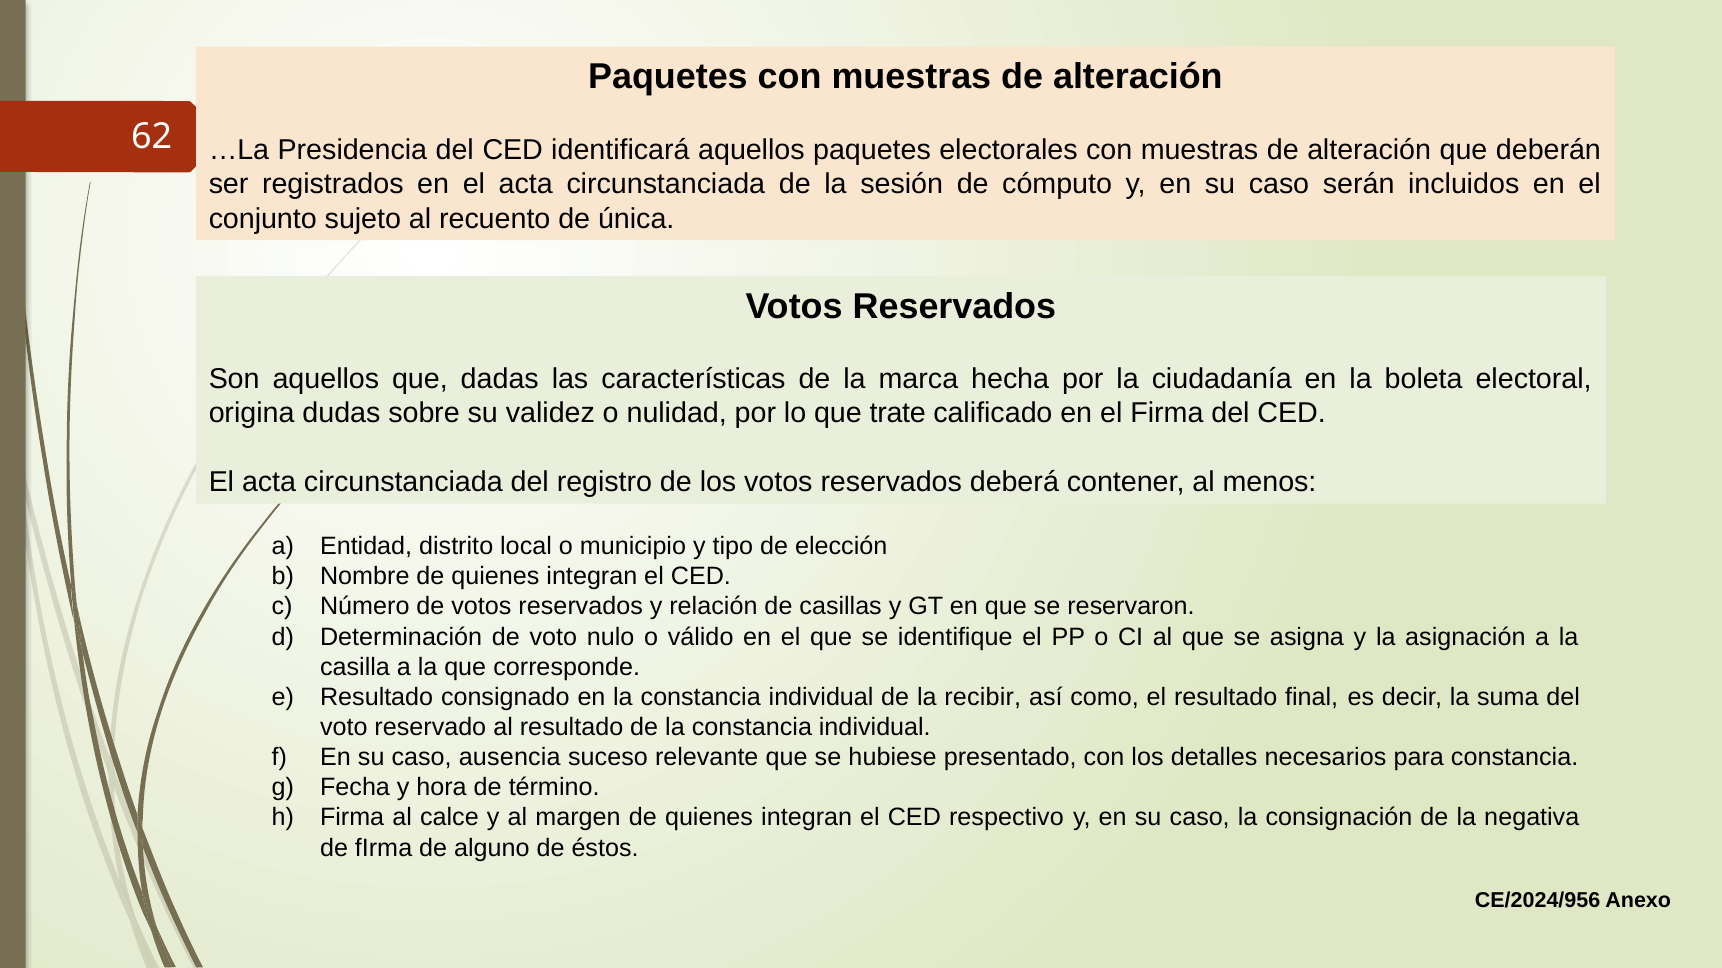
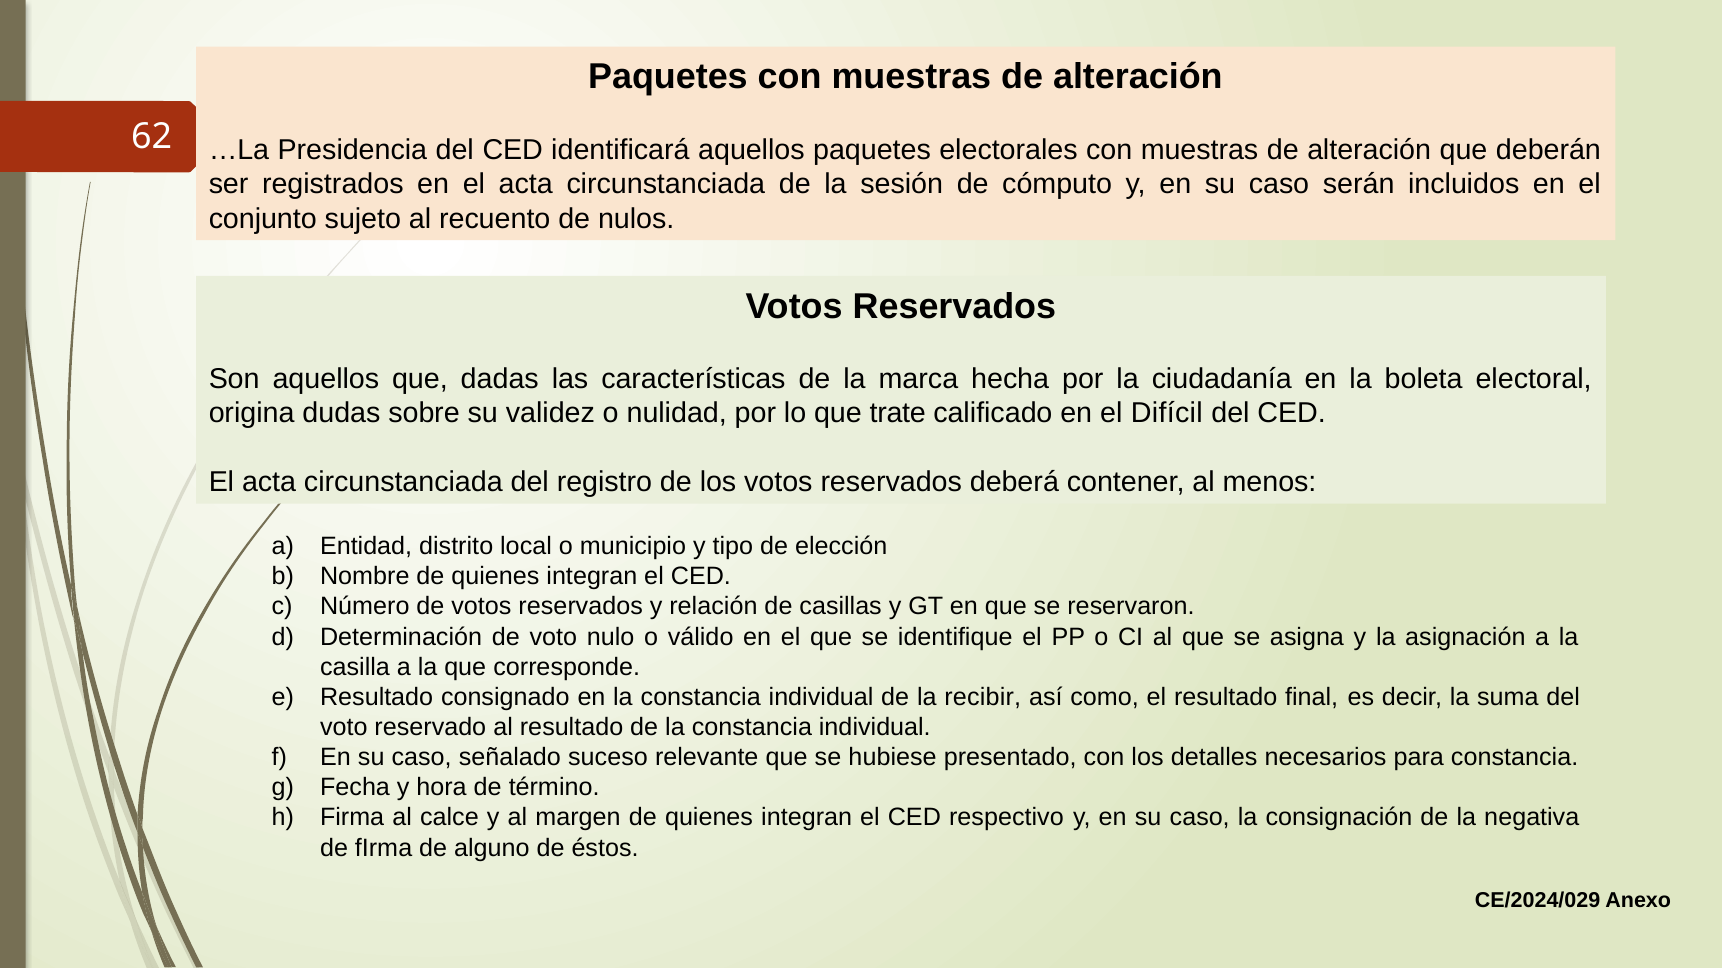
única: única -> nulos
el Firma: Firma -> Difícil
ausencia: ausencia -> señalado
CE/2024/956: CE/2024/956 -> CE/2024/029
